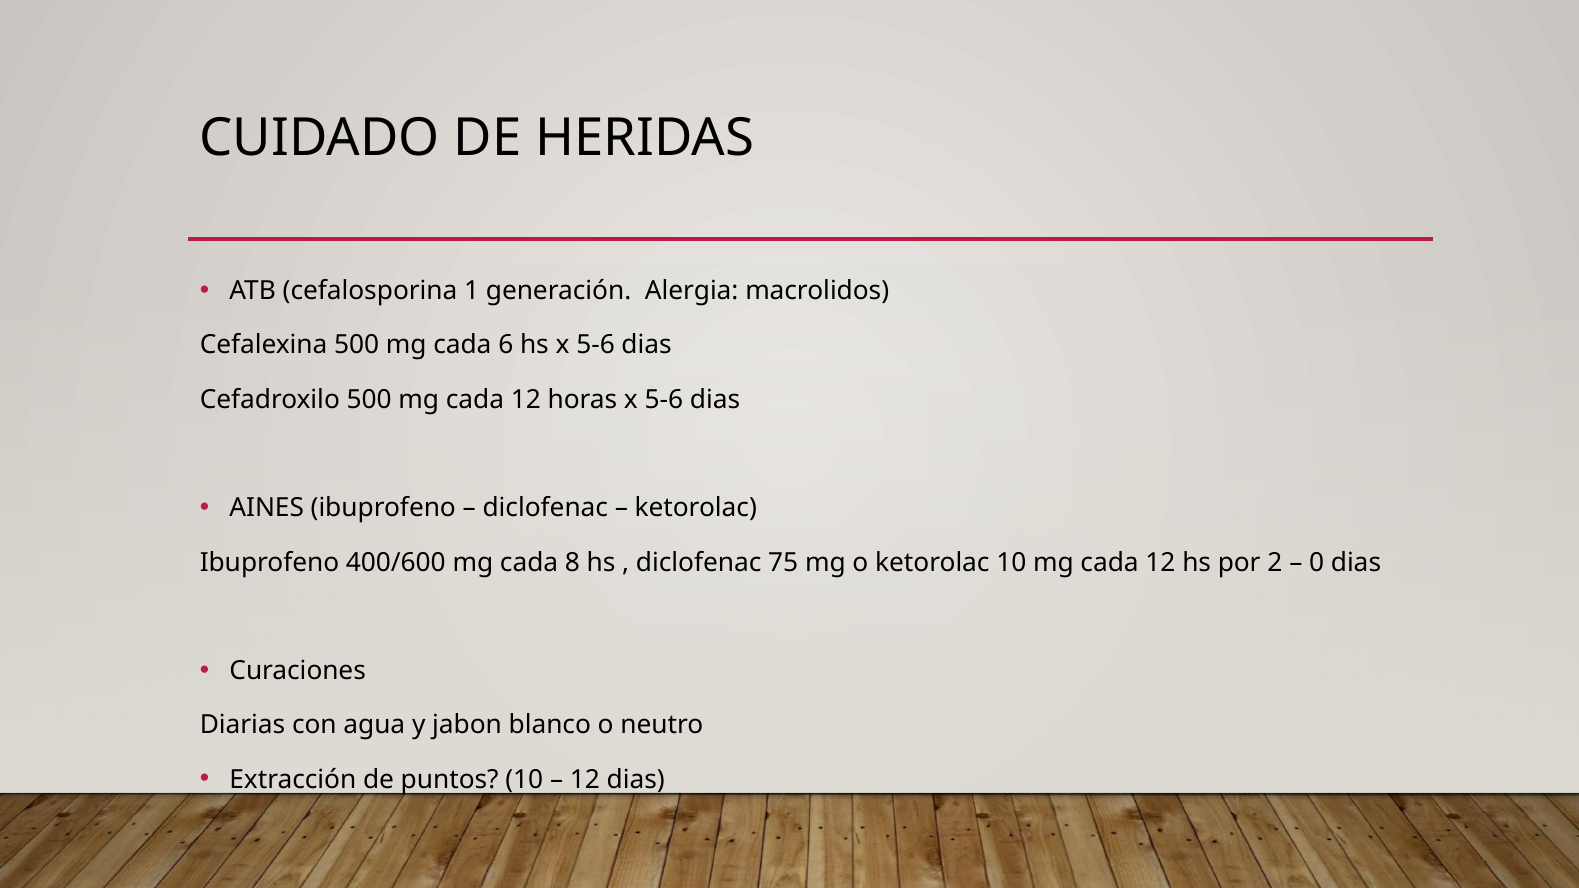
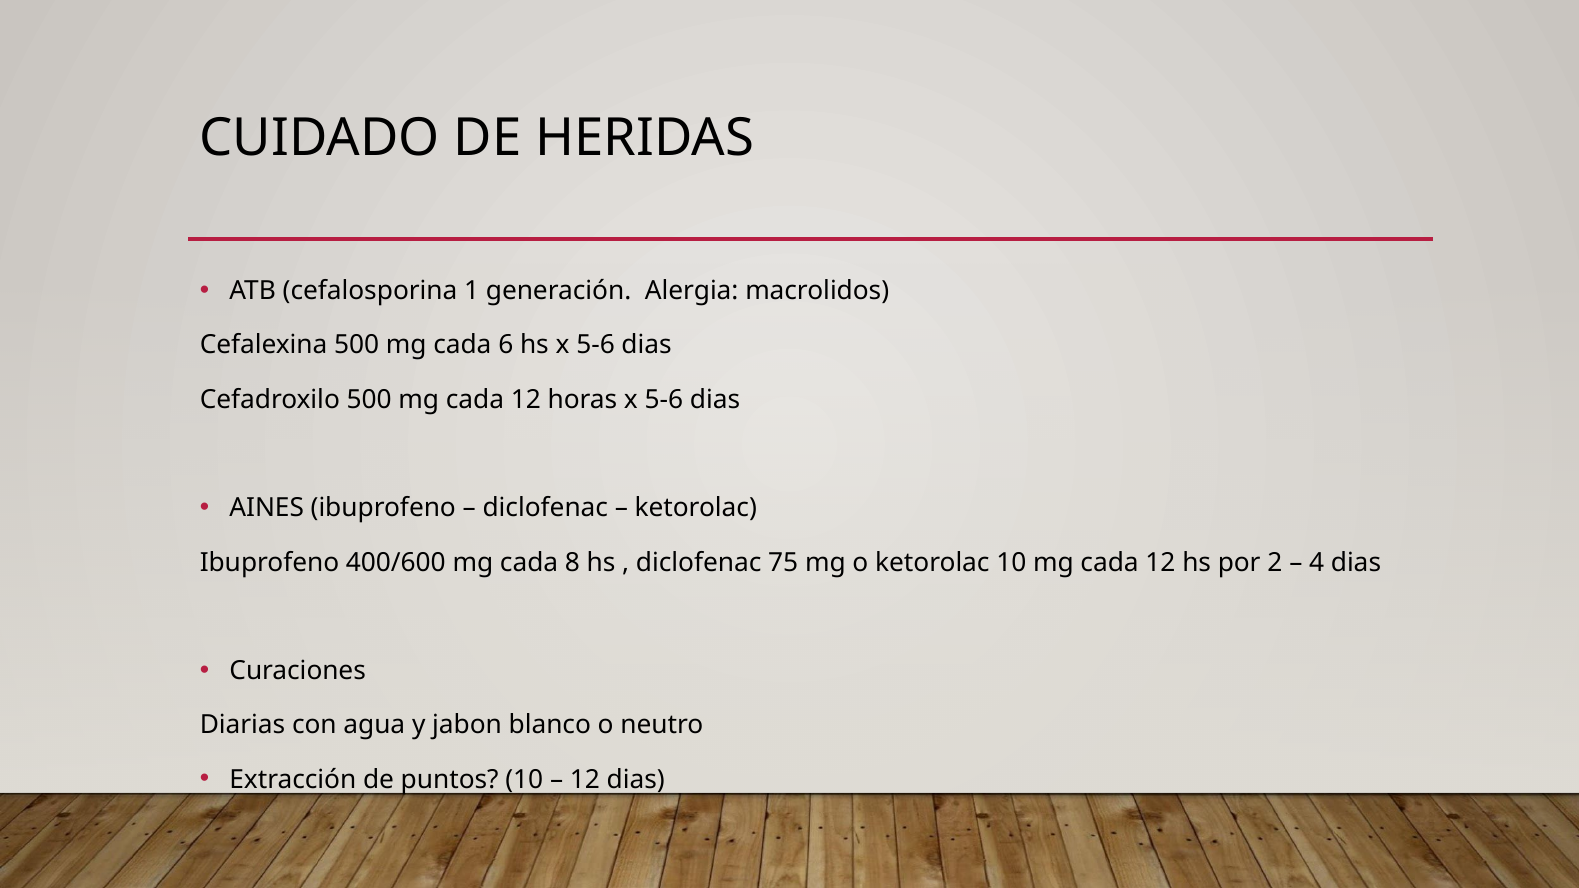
0: 0 -> 4
